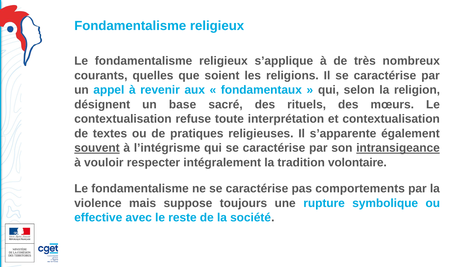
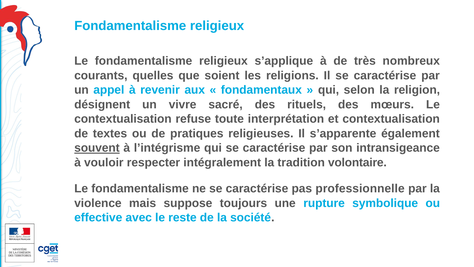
base: base -> vivre
intransigeance underline: present -> none
comportements: comportements -> professionnelle
